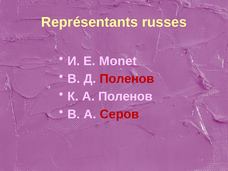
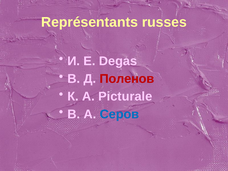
Monet: Monet -> Degas
А Поленов: Поленов -> Picturale
Серов colour: red -> blue
